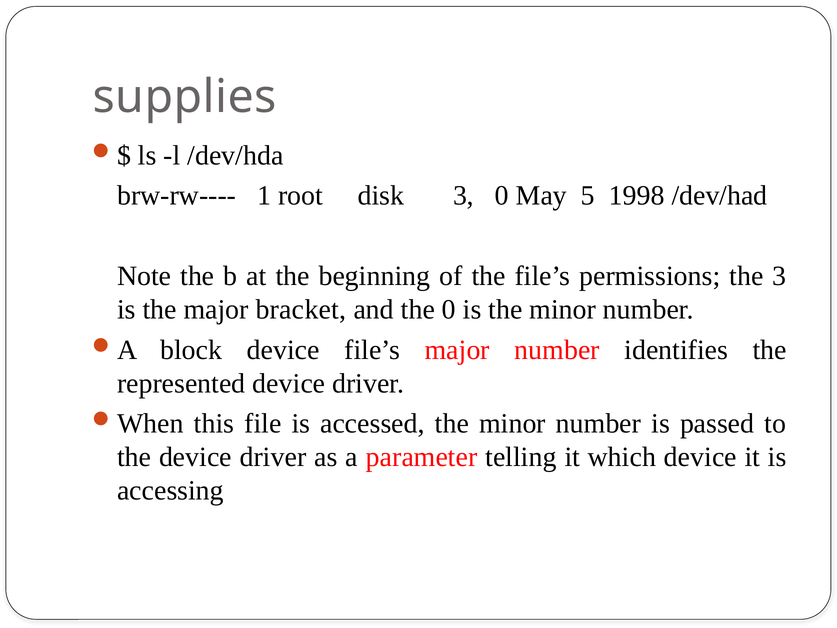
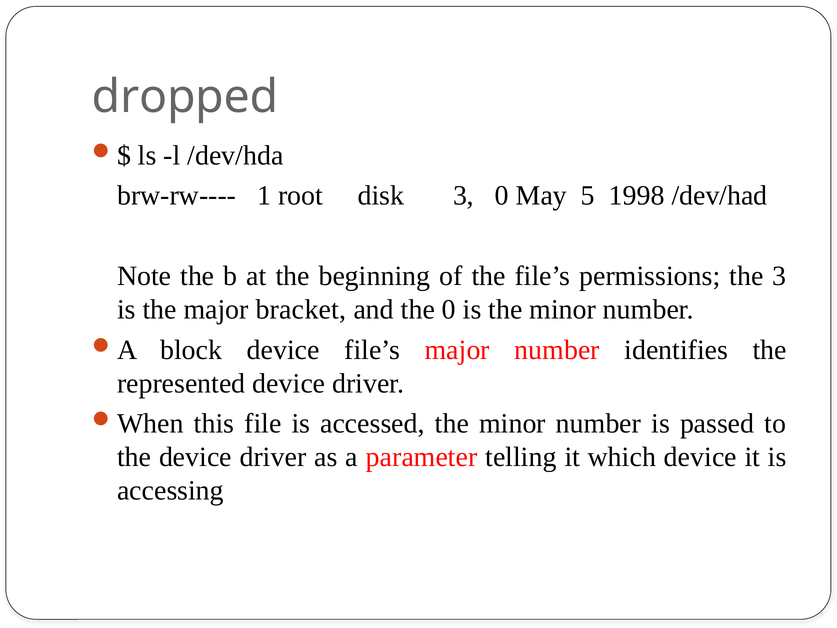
supplies: supplies -> dropped
